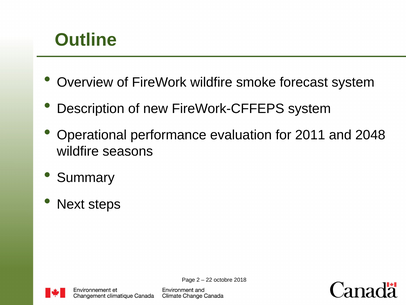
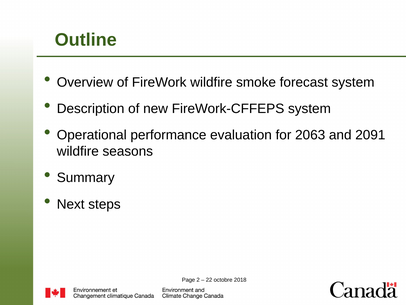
2011: 2011 -> 2063
2048: 2048 -> 2091
